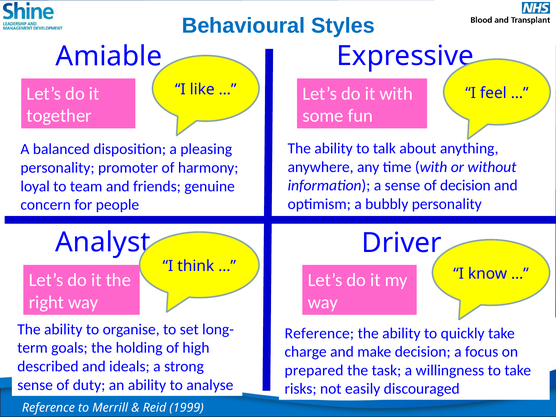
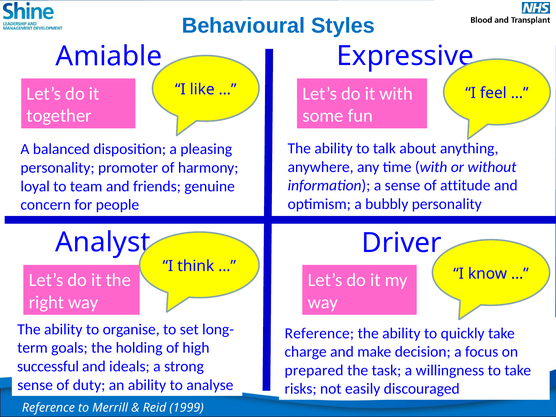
of decision: decision -> attitude
described: described -> successful
